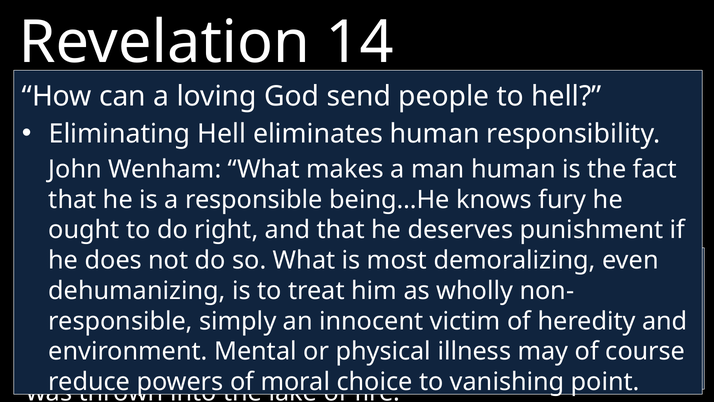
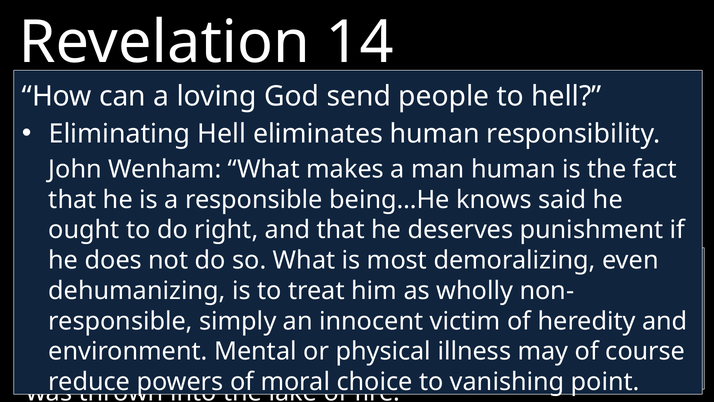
fury: fury -> said
